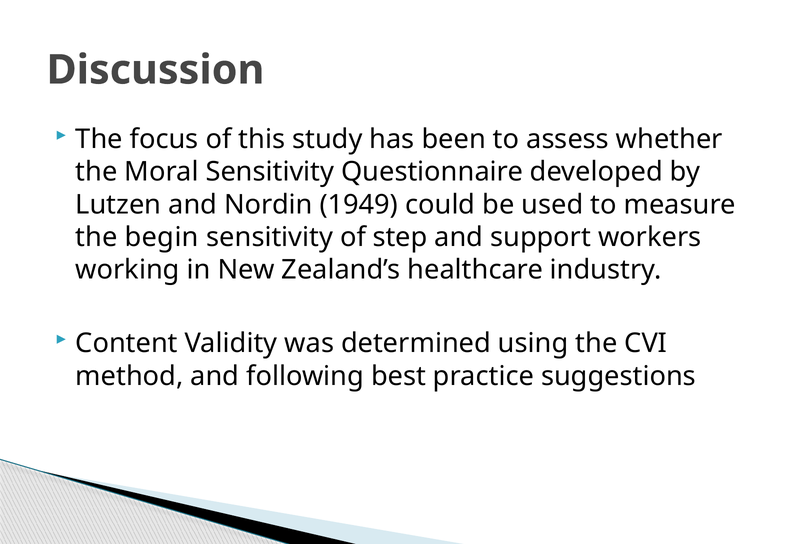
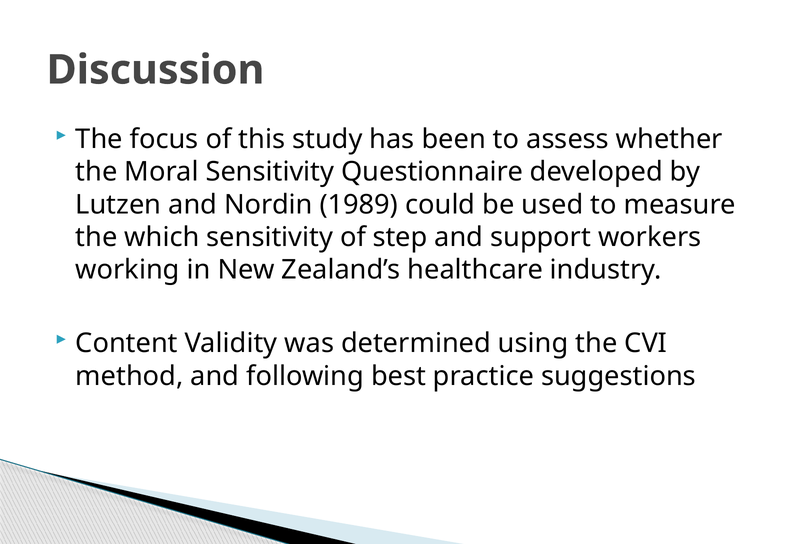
1949: 1949 -> 1989
begin: begin -> which
